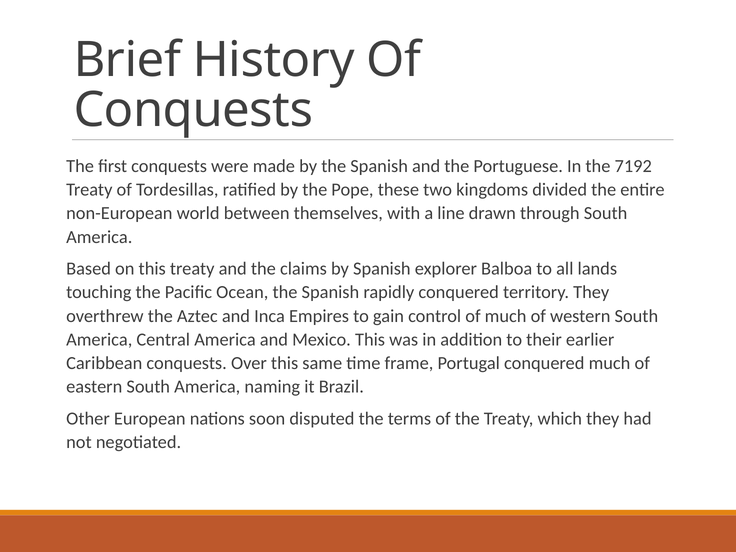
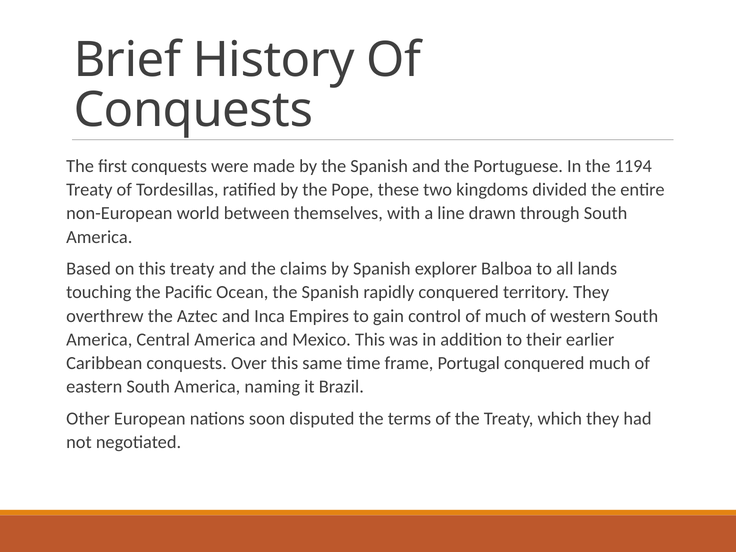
7192: 7192 -> 1194
